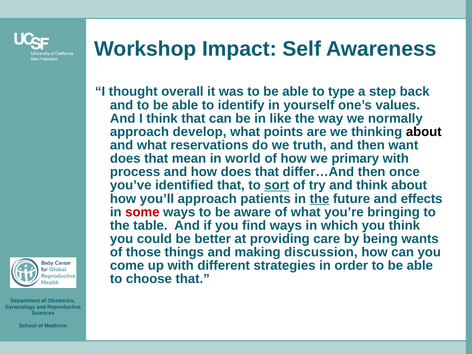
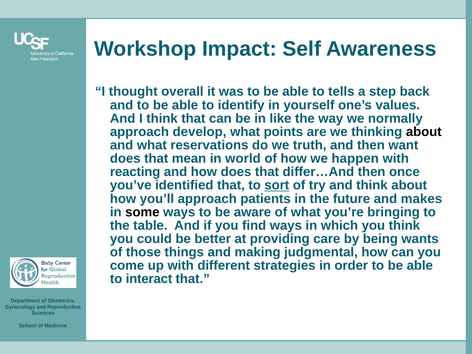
type: type -> tells
primary: primary -> happen
process: process -> reacting
the at (319, 199) underline: present -> none
effects: effects -> makes
some colour: red -> black
discussion: discussion -> judgmental
choose: choose -> interact
